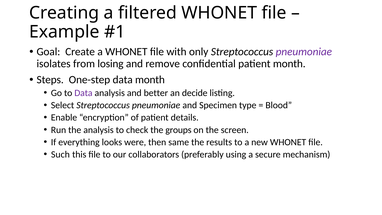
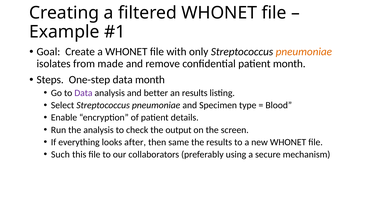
pneumoniae at (304, 52) colour: purple -> orange
losing: losing -> made
an decide: decide -> results
groups: groups -> output
were: were -> after
